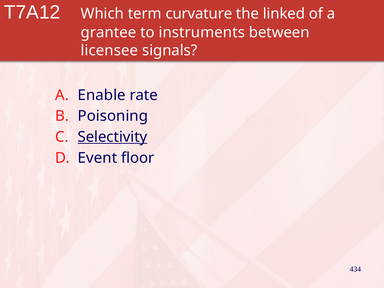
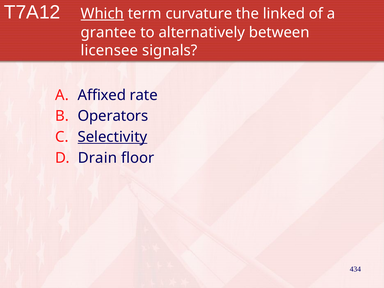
Which underline: none -> present
instruments: instruments -> alternatively
Enable: Enable -> Affixed
Poisoning: Poisoning -> Operators
Event: Event -> Drain
